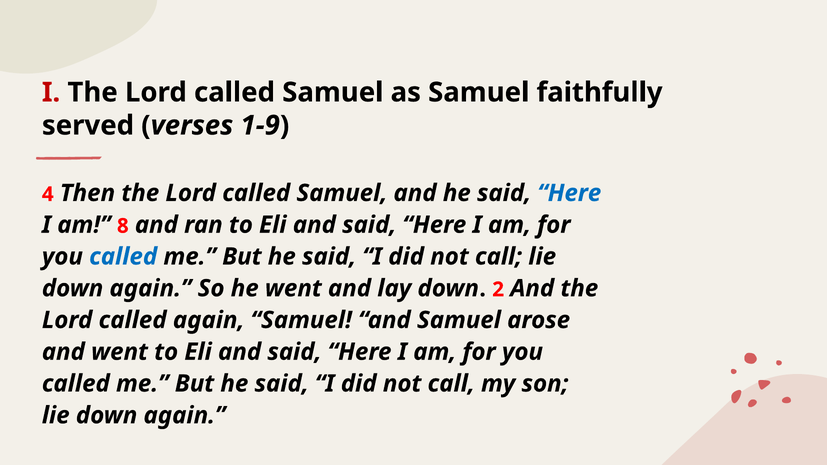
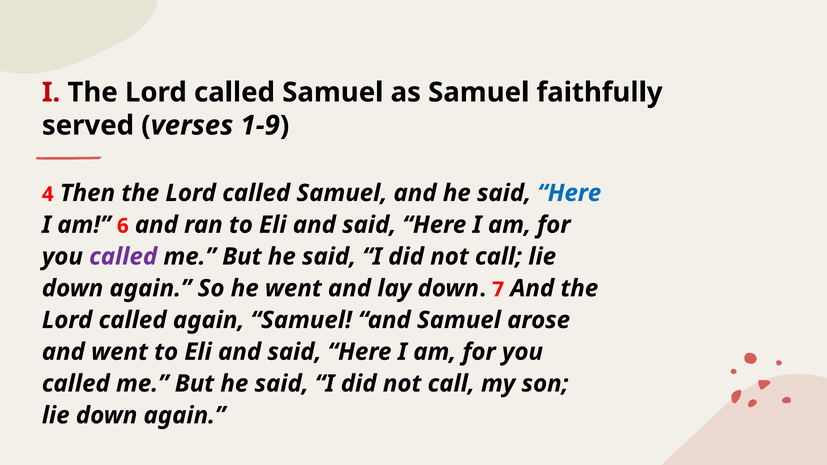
8: 8 -> 6
called at (123, 257) colour: blue -> purple
2: 2 -> 7
